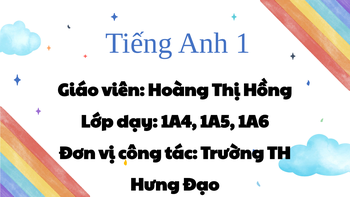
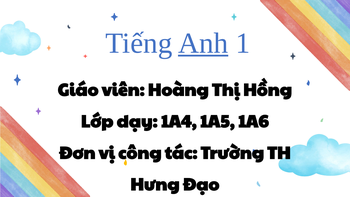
Anh underline: none -> present
